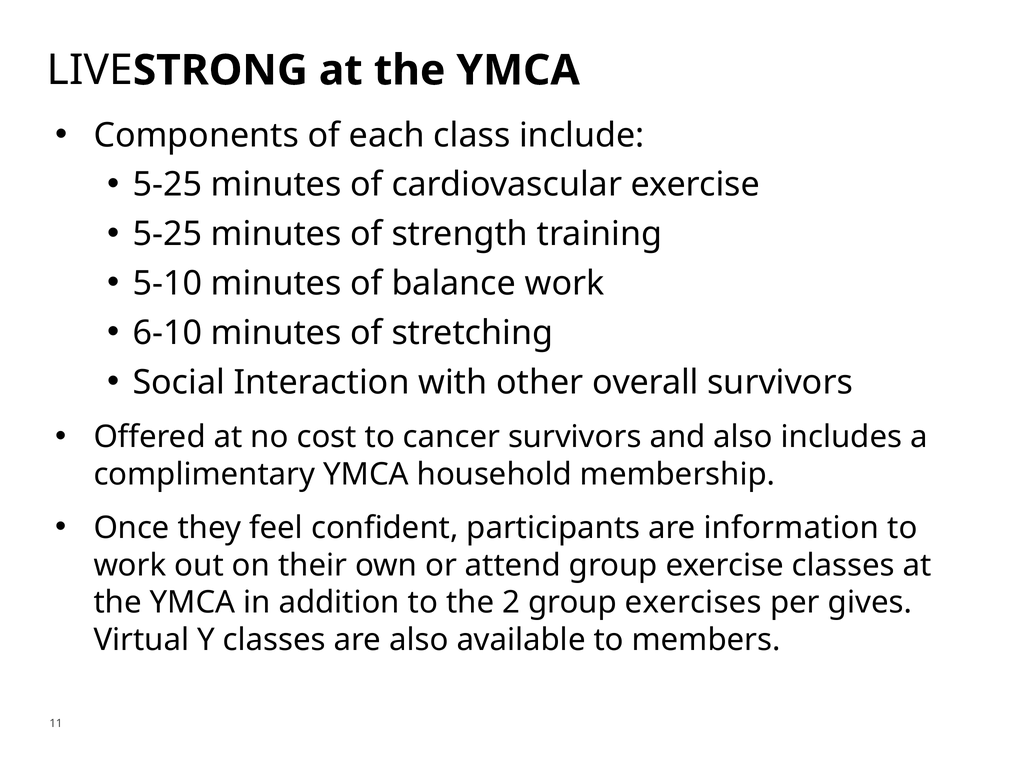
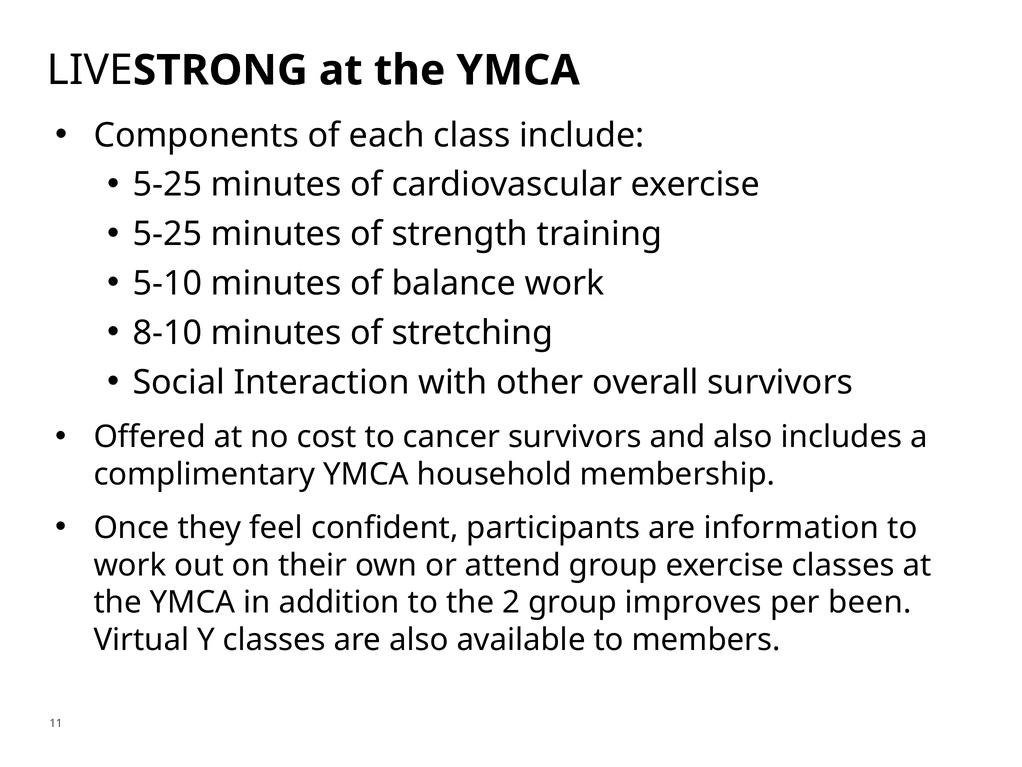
6-10: 6-10 -> 8-10
exercises: exercises -> improves
gives: gives -> been
